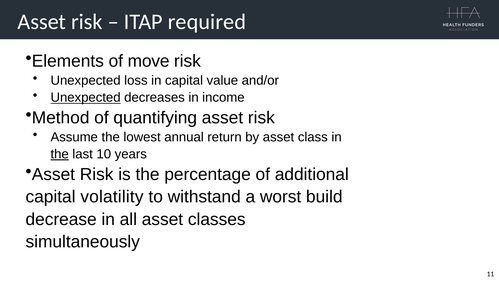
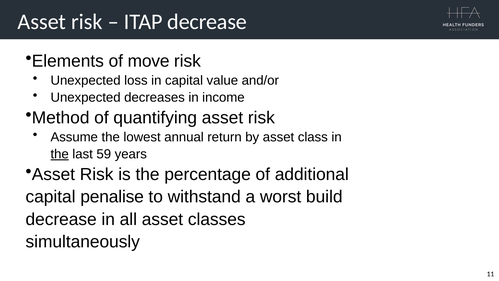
ITAP required: required -> decrease
Unexpected at (86, 97) underline: present -> none
10: 10 -> 59
volatility: volatility -> penalise
